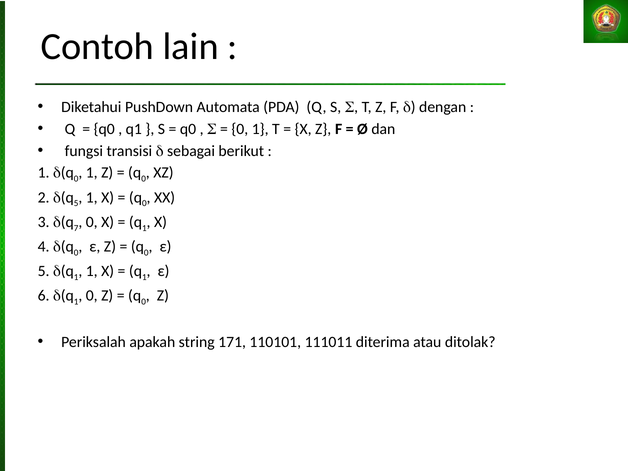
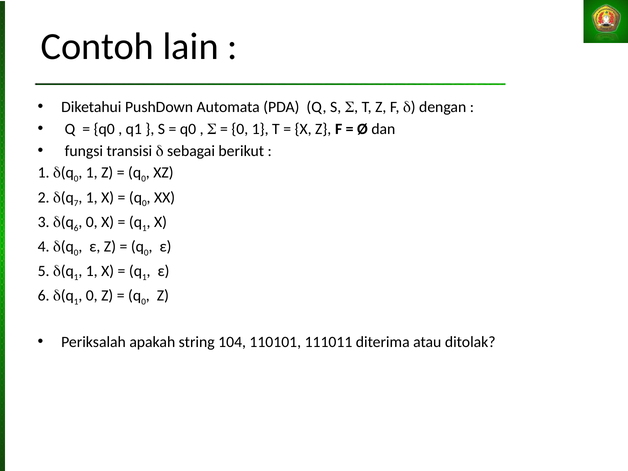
5 at (76, 203): 5 -> 7
7 at (76, 228): 7 -> 6
171: 171 -> 104
